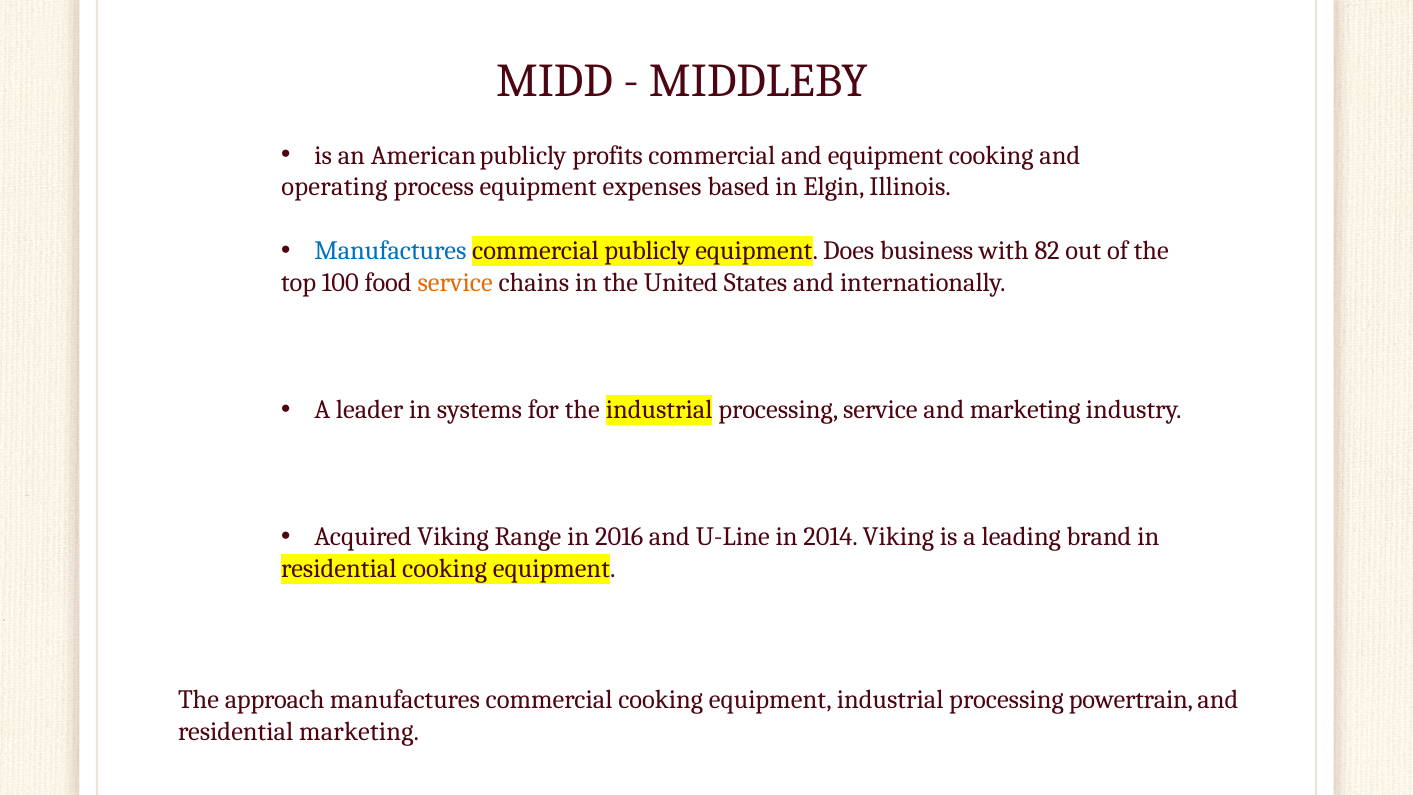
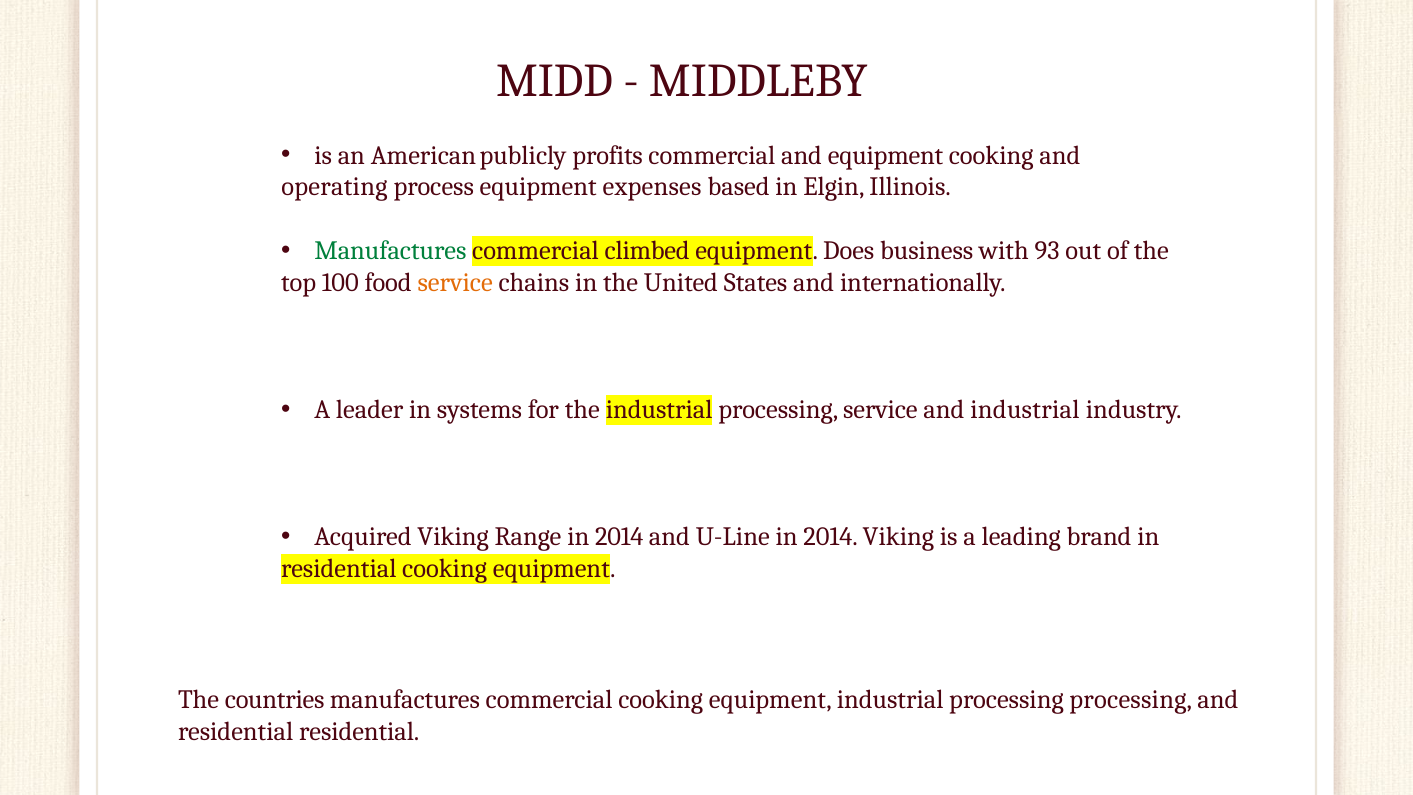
Manufactures at (390, 251) colour: blue -> green
commercial publicly: publicly -> climbed
82: 82 -> 93
and marketing: marketing -> industrial
Range in 2016: 2016 -> 2014
approach: approach -> countries
processing powertrain: powertrain -> processing
residential marketing: marketing -> residential
